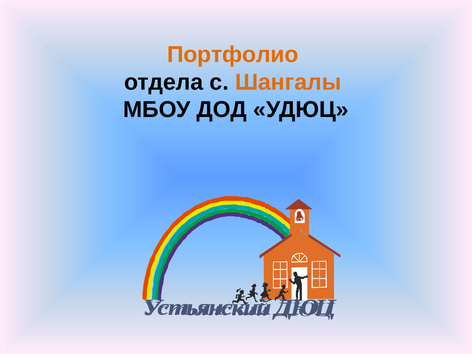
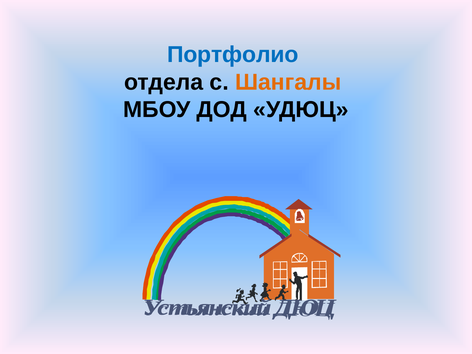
Портфолио colour: orange -> blue
